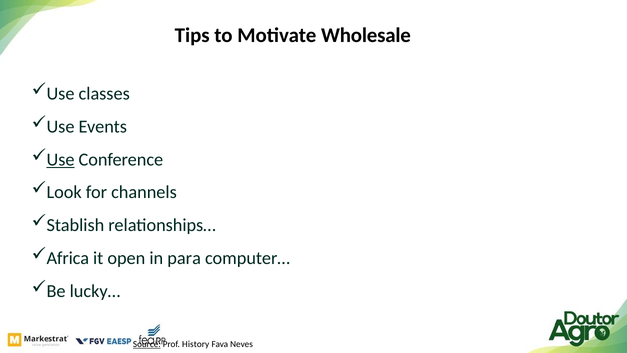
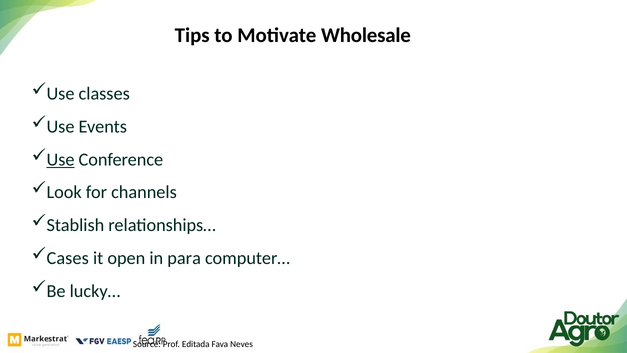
Africa: Africa -> Cases
Source underline: present -> none
History: History -> Editada
